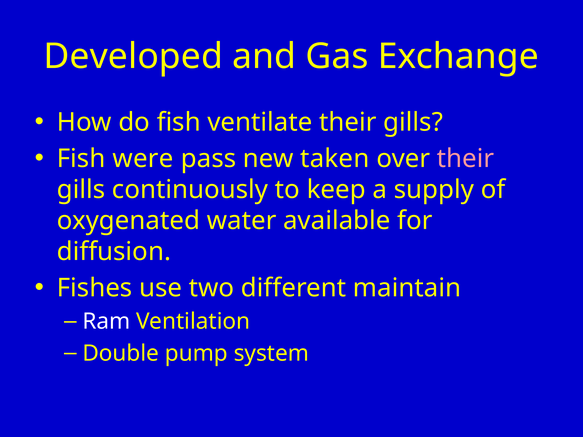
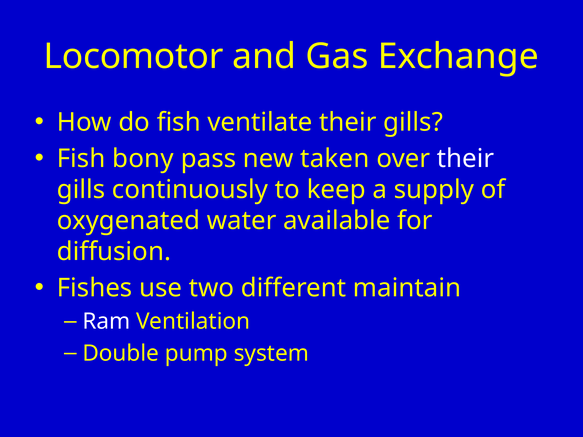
Developed: Developed -> Locomotor
were: were -> bony
their at (466, 159) colour: pink -> white
